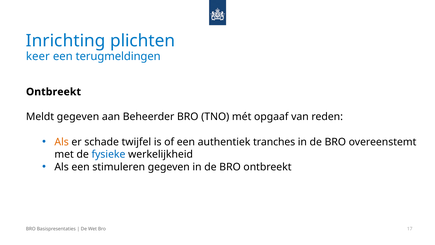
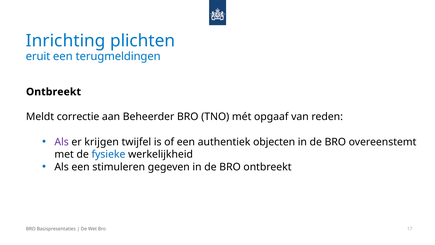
keer: keer -> eruit
Meldt gegeven: gegeven -> correctie
Als at (62, 142) colour: orange -> purple
schade: schade -> krijgen
tranches: tranches -> objecten
